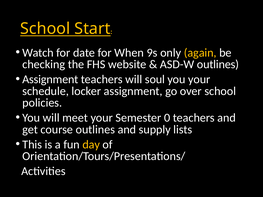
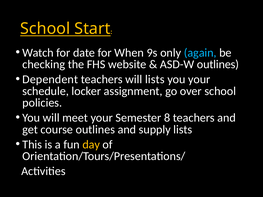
again colour: yellow -> light blue
Assignment at (50, 79): Assignment -> Dependent
will soul: soul -> lists
0: 0 -> 8
